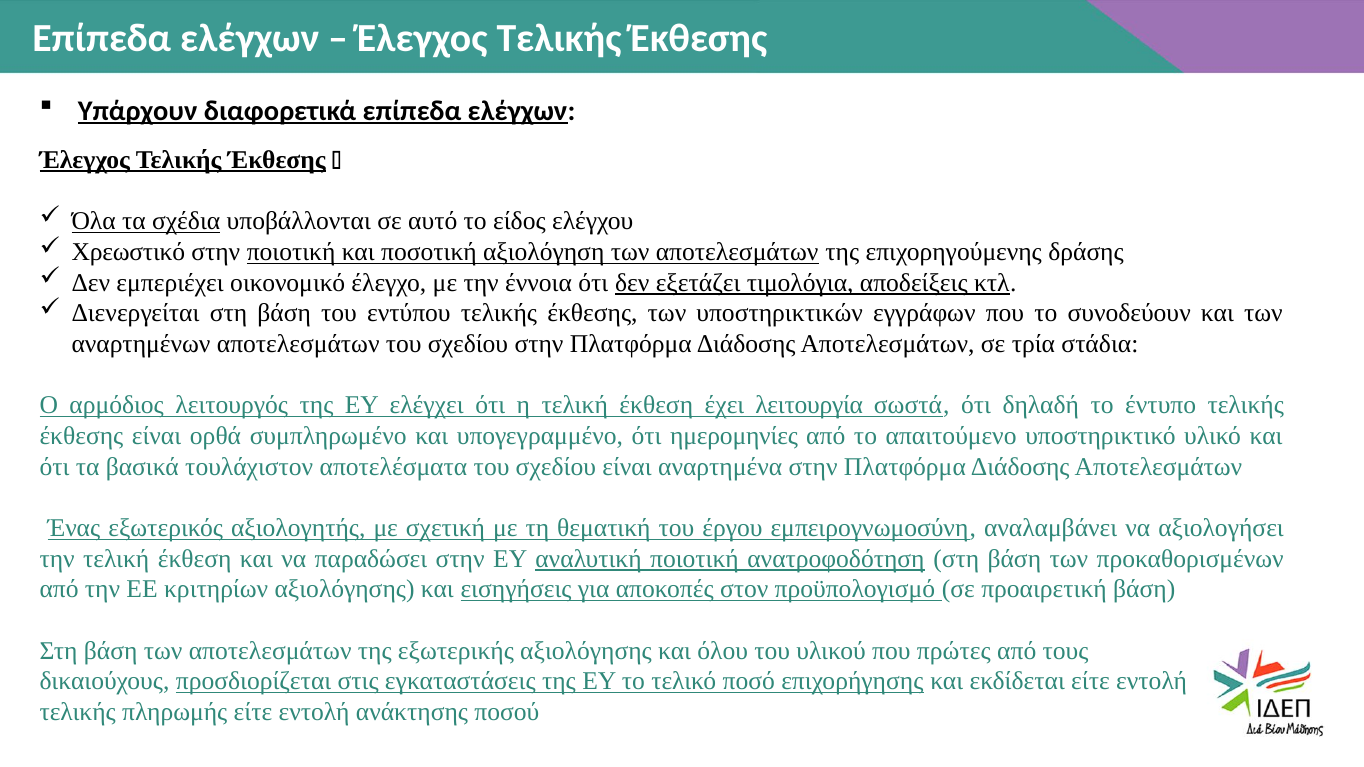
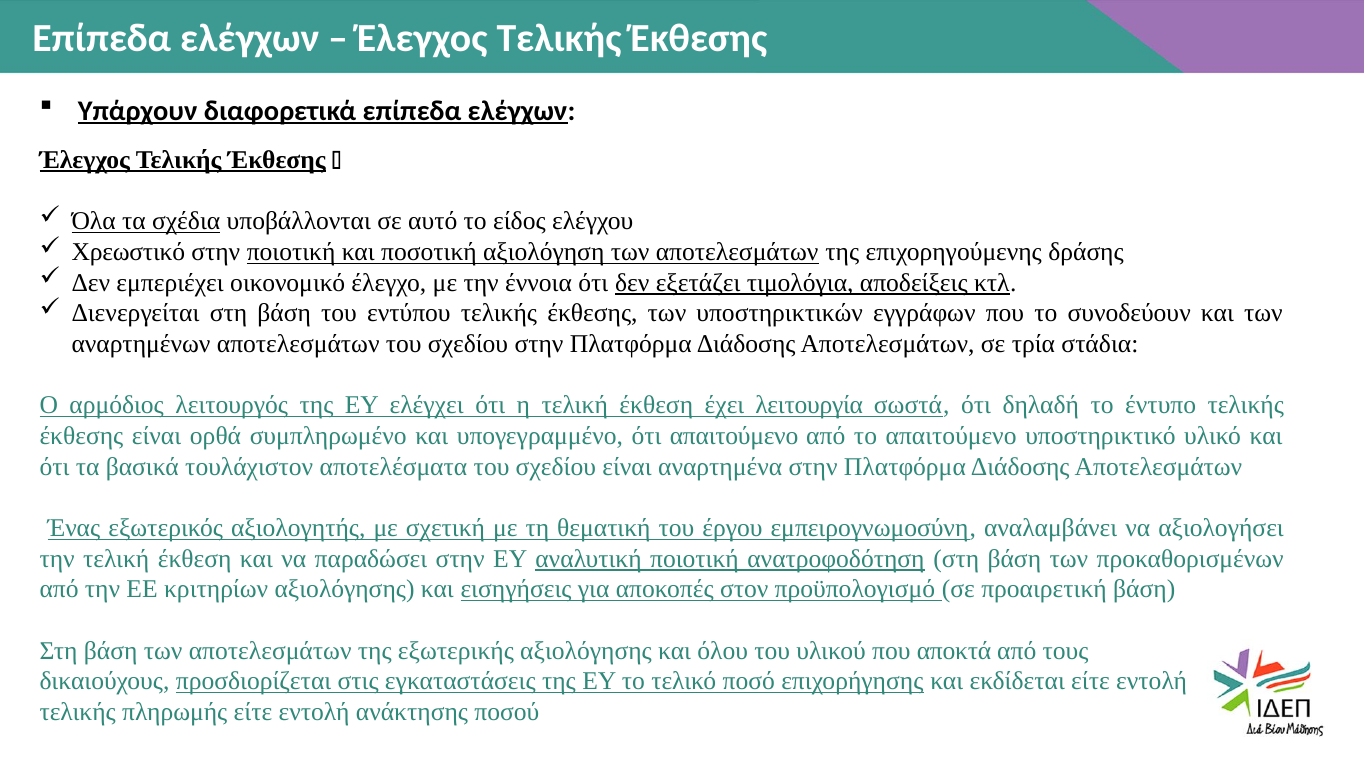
ότι ημερομηνίες: ημερομηνίες -> απαιτούμενο
πρώτες: πρώτες -> αποκτά
